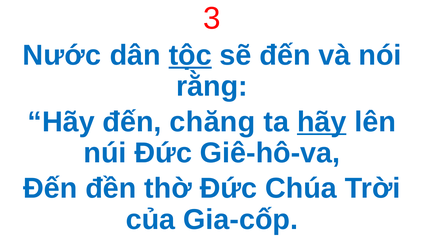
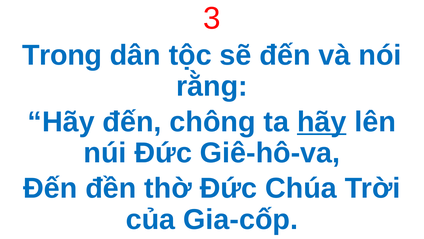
Nước: Nước -> Trong
tộc underline: present -> none
chăng: chăng -> chông
